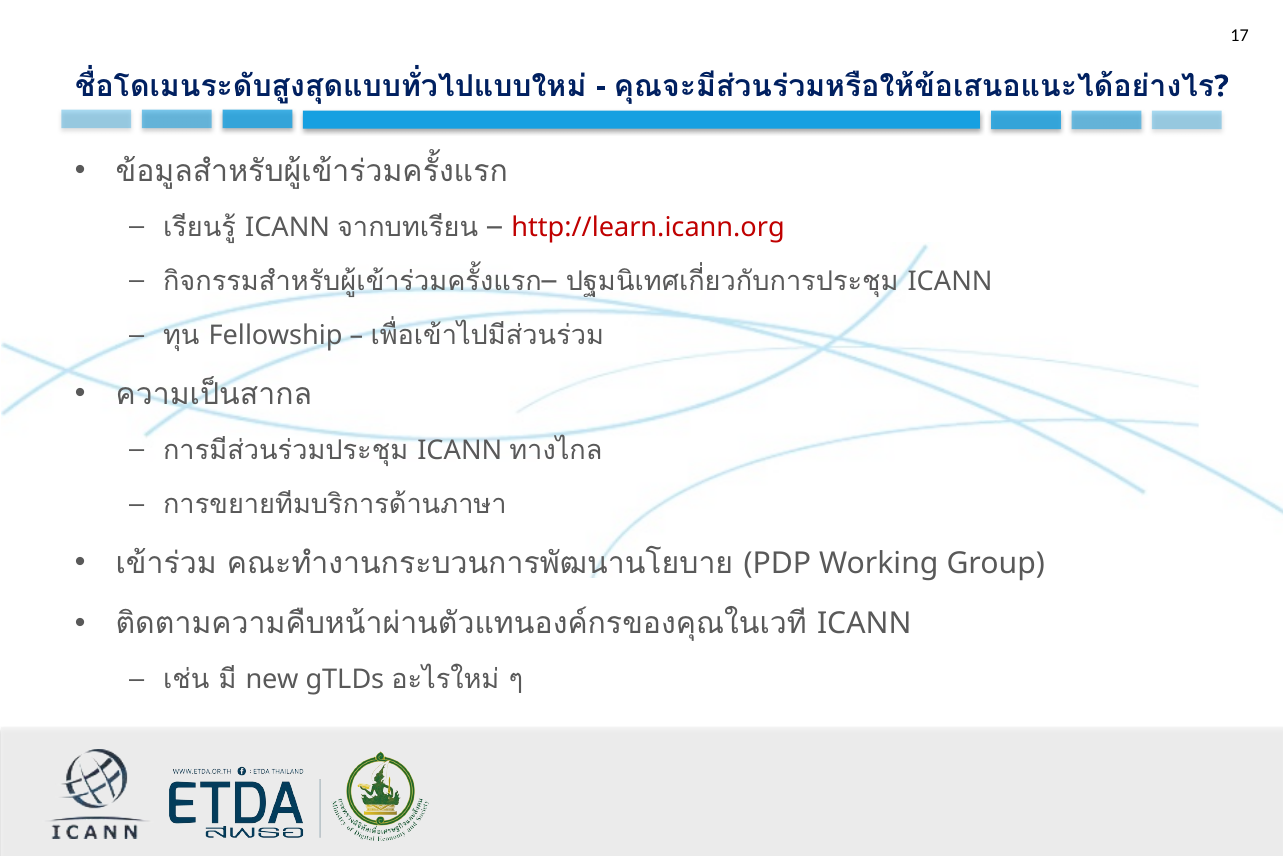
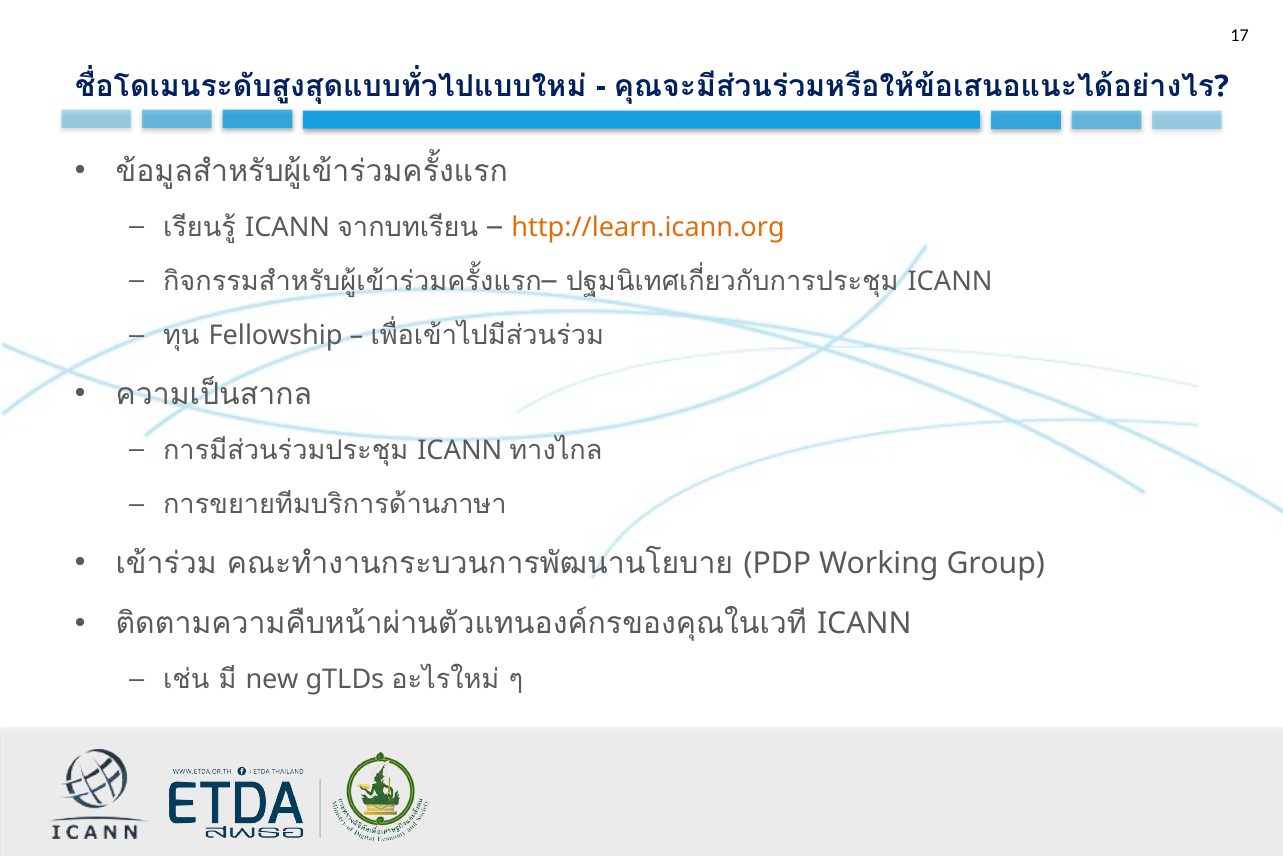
http://learn.icann.org colour: red -> orange
